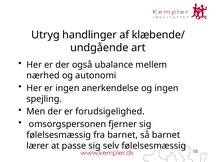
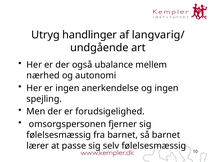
klæbende/: klæbende/ -> langvarig/
